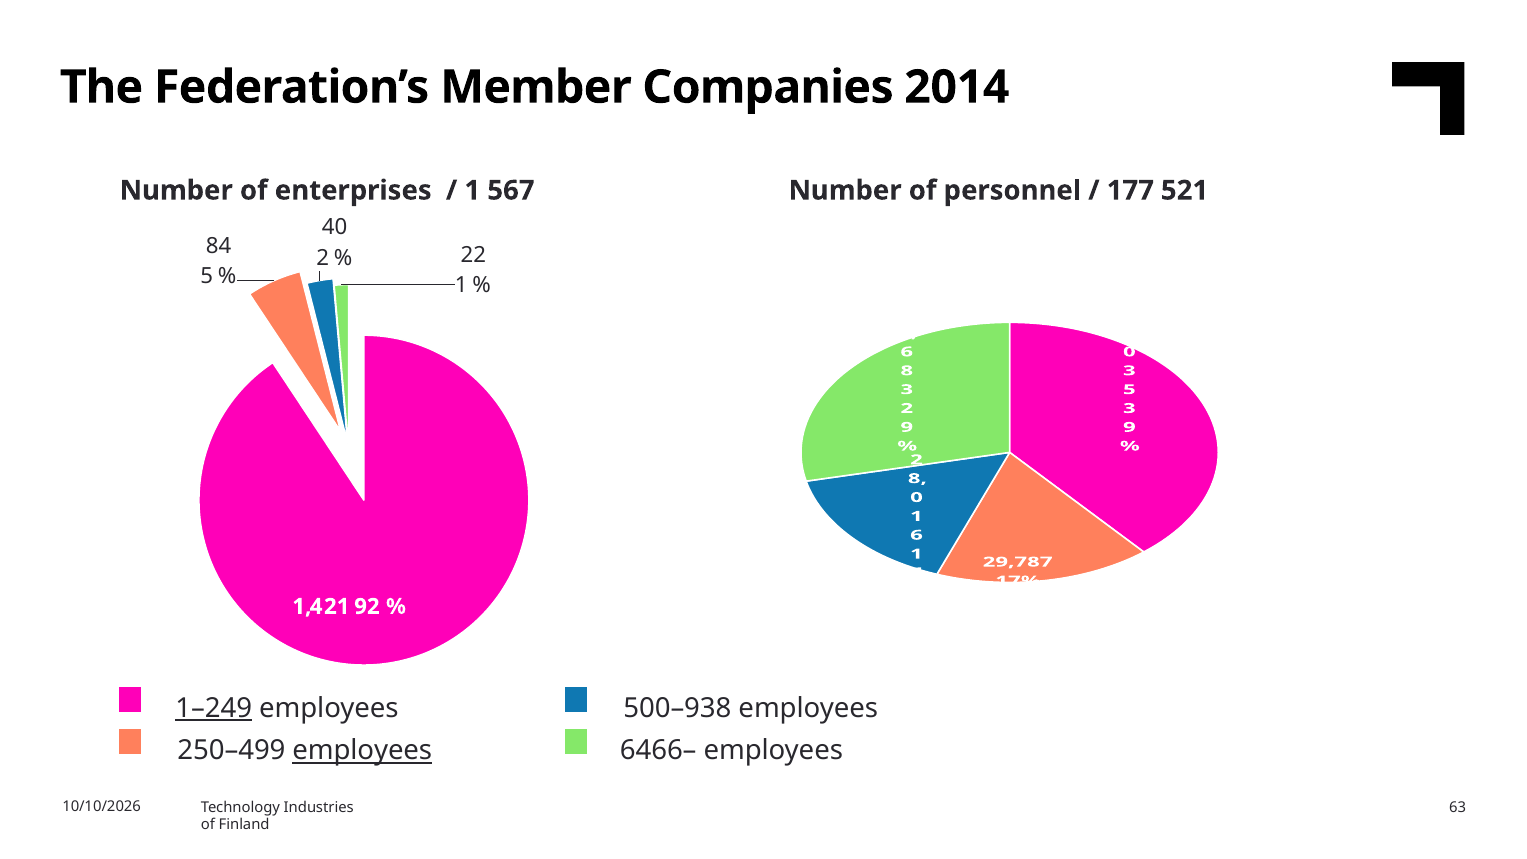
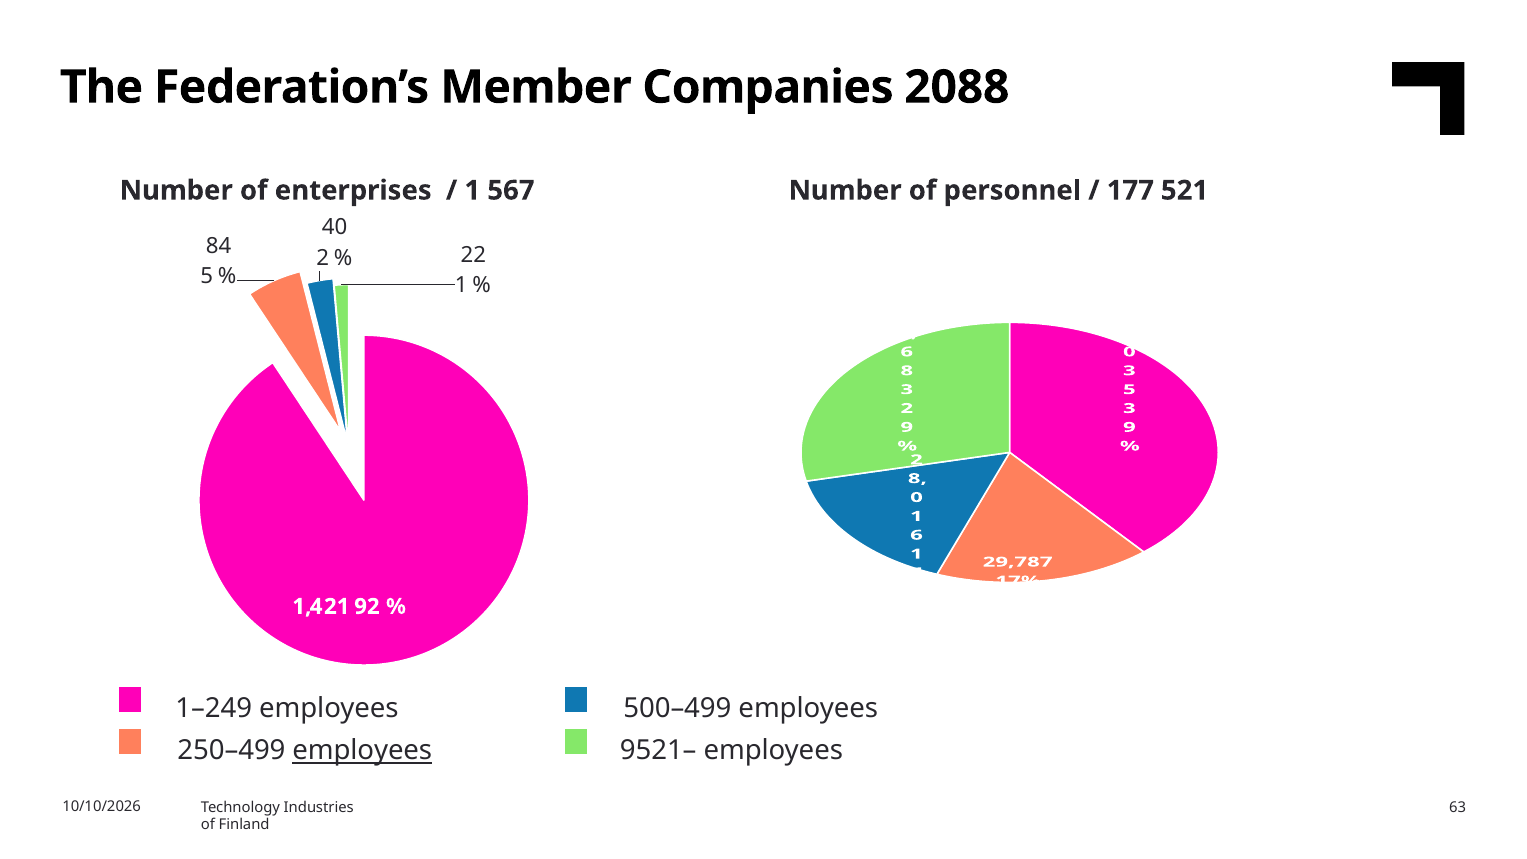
2014: 2014 -> 2088
1–249 underline: present -> none
500–938: 500–938 -> 500–499
6466–: 6466– -> 9521–
